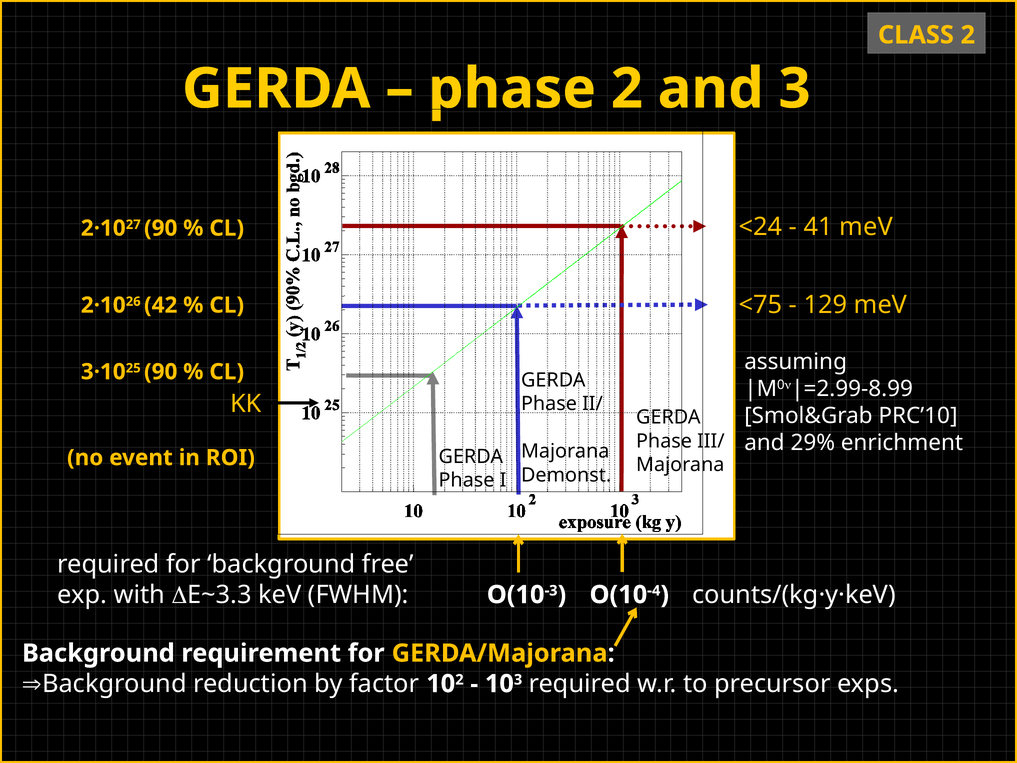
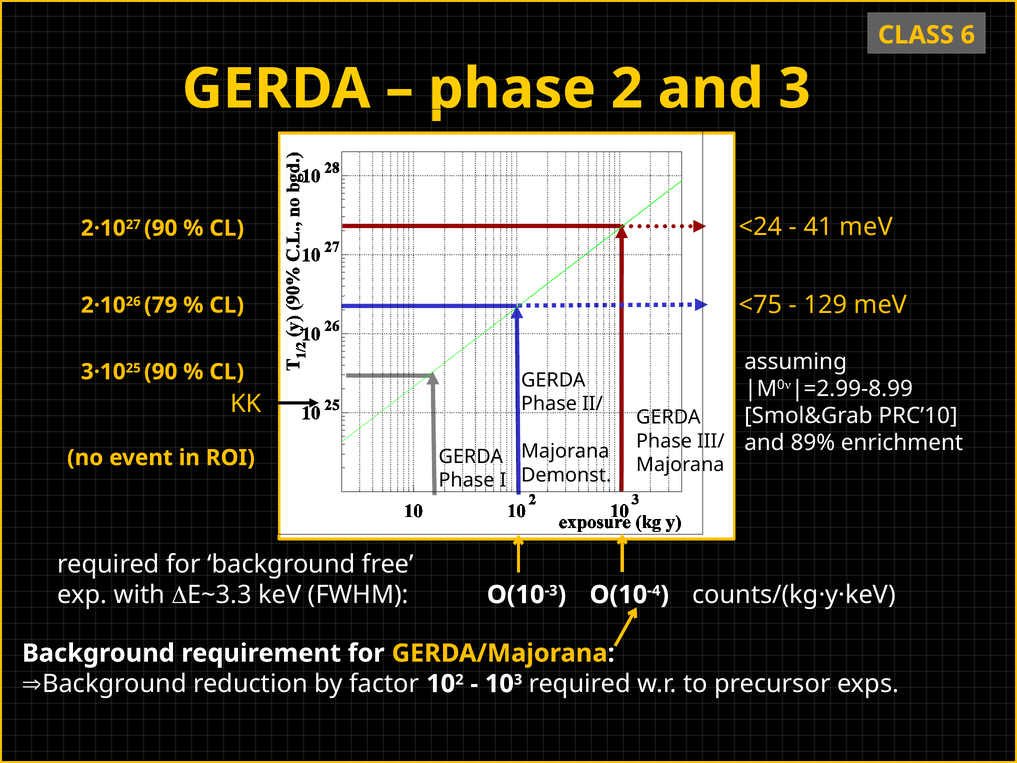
CLASS 2: 2 -> 6
42: 42 -> 79
29%: 29% -> 89%
